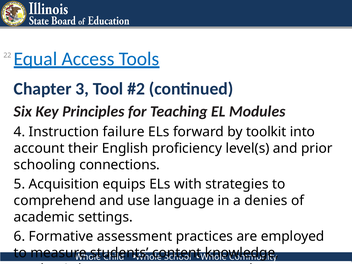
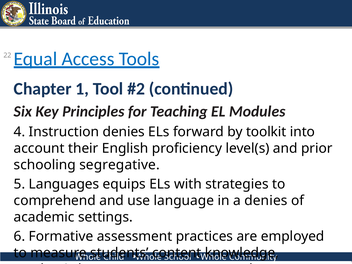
3: 3 -> 1
Instruction failure: failure -> denies
connections: connections -> segregative
Acquisition: Acquisition -> Languages
